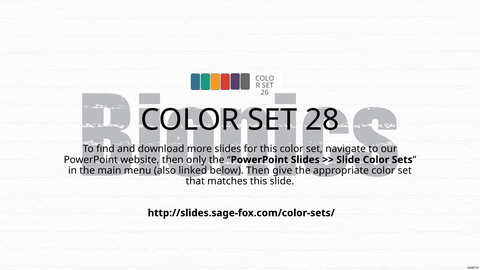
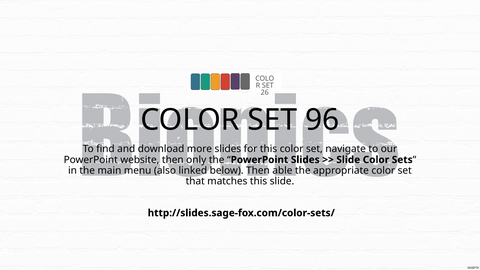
28: 28 -> 96
give: give -> able
